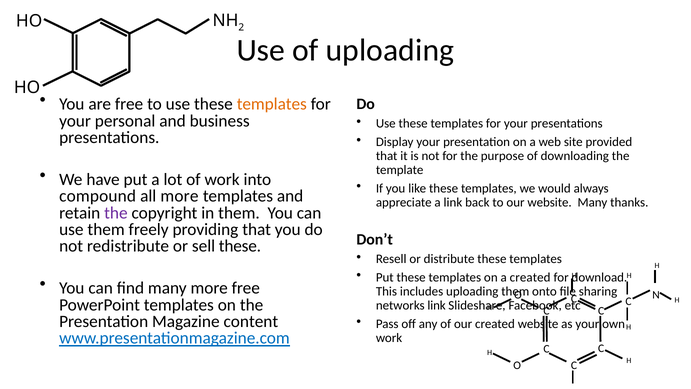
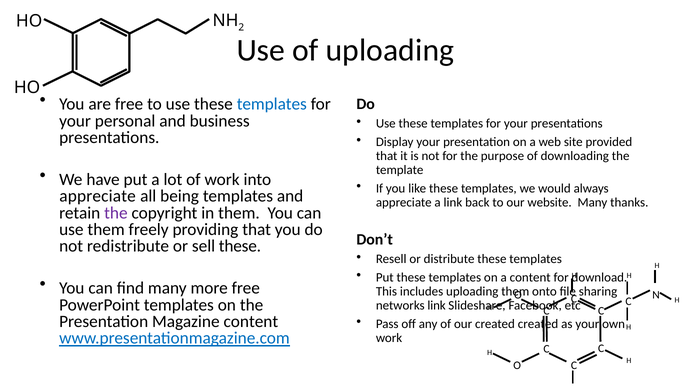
templates at (272, 104) colour: orange -> blue
compound at (98, 196): compound -> appreciate
all more: more -> being
a created: created -> content
created website: website -> created
